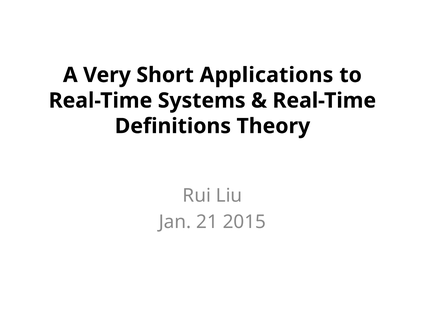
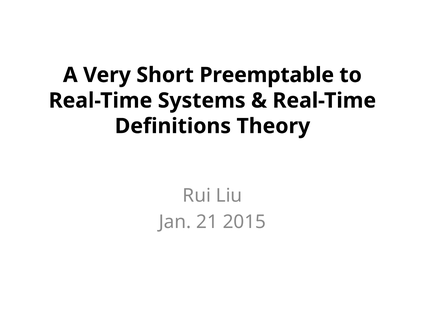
Applications: Applications -> Preemptable
